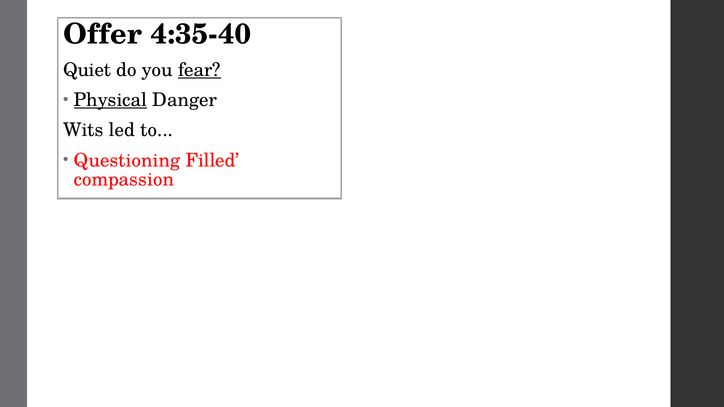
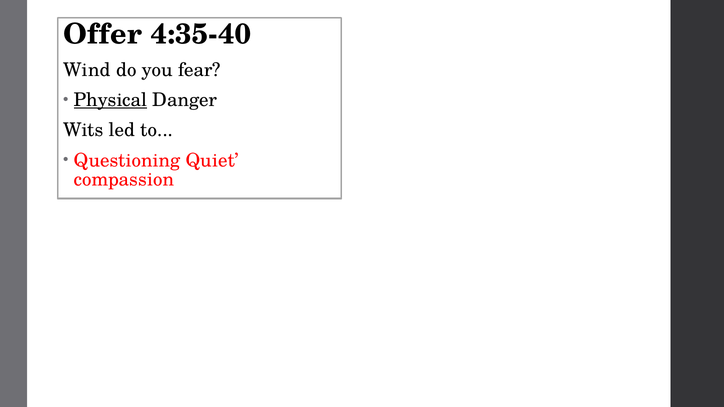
Quiet: Quiet -> Wind
fear underline: present -> none
Filled: Filled -> Quiet
